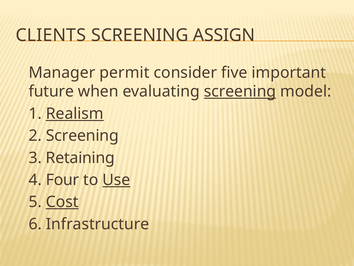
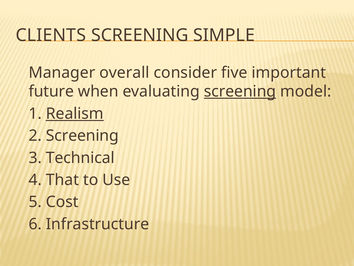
ASSIGN: ASSIGN -> SIMPLE
permit: permit -> overall
Retaining: Retaining -> Technical
Four: Four -> That
Use underline: present -> none
Cost underline: present -> none
